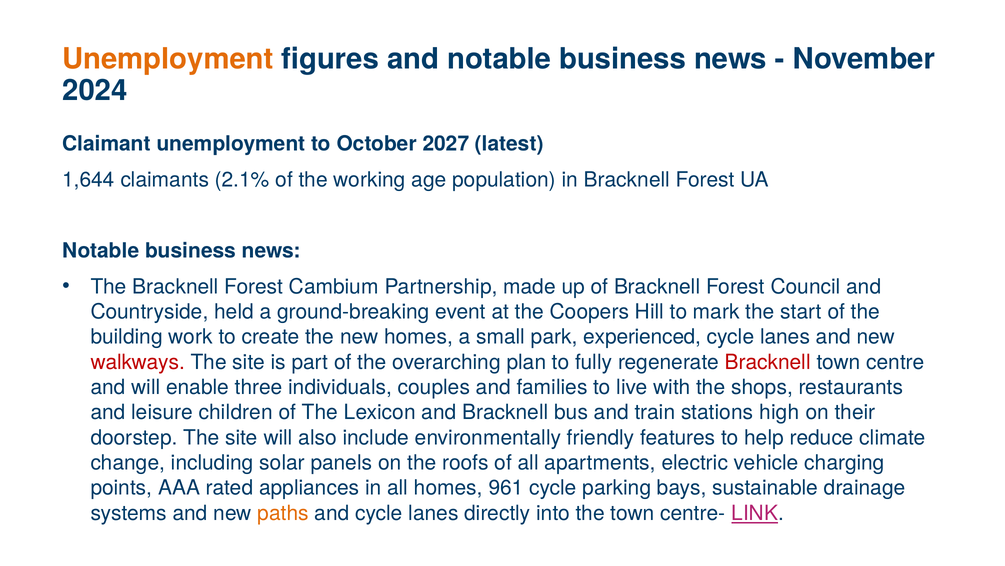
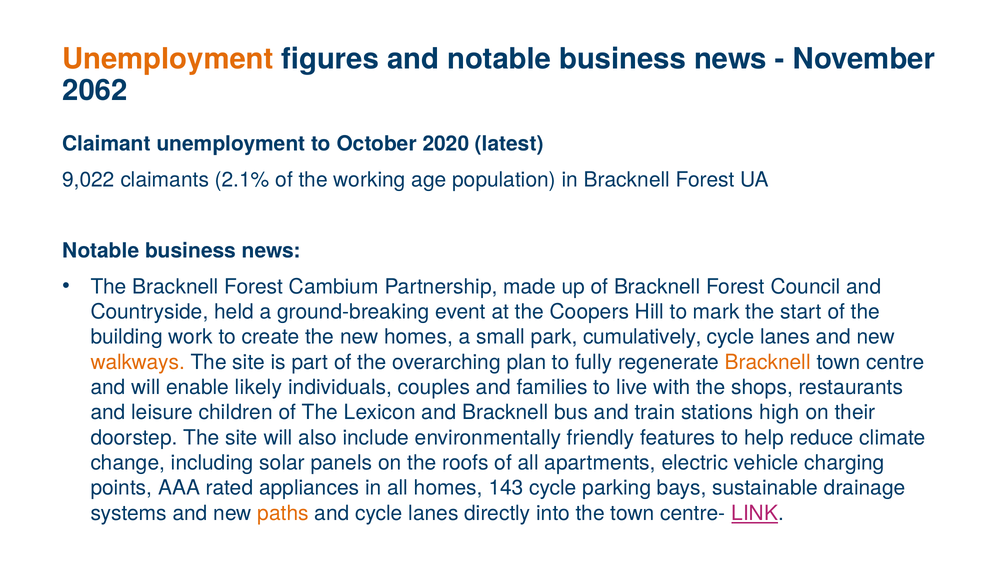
2024: 2024 -> 2062
2027: 2027 -> 2020
1,644: 1,644 -> 9,022
experienced: experienced -> cumulatively
walkways colour: red -> orange
Bracknell at (768, 362) colour: red -> orange
three: three -> likely
961: 961 -> 143
